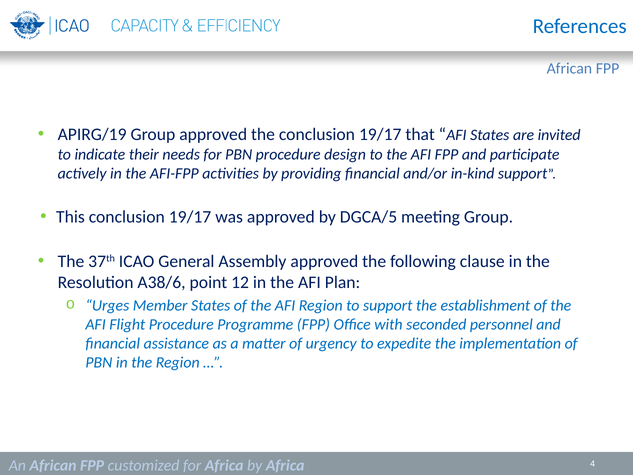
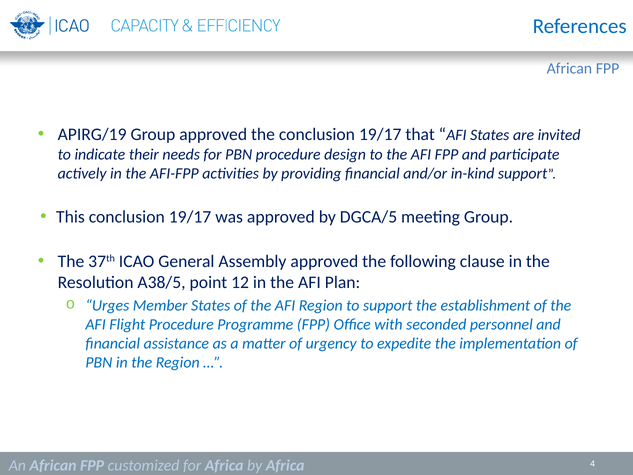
A38/6: A38/6 -> A38/5
